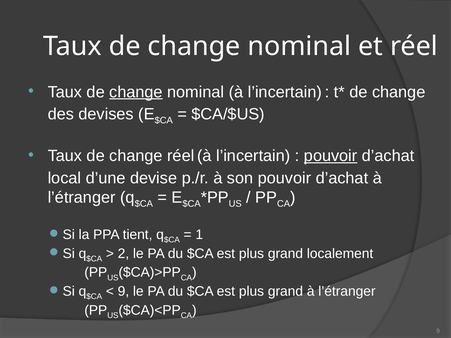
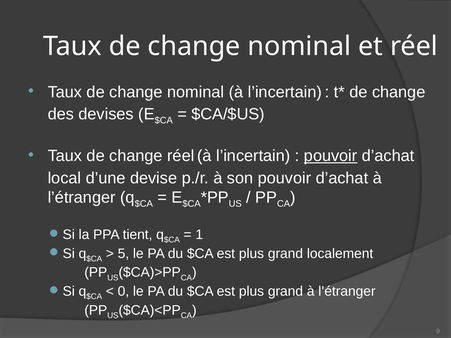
change at (136, 92) underline: present -> none
2: 2 -> 5
9 at (123, 291): 9 -> 0
